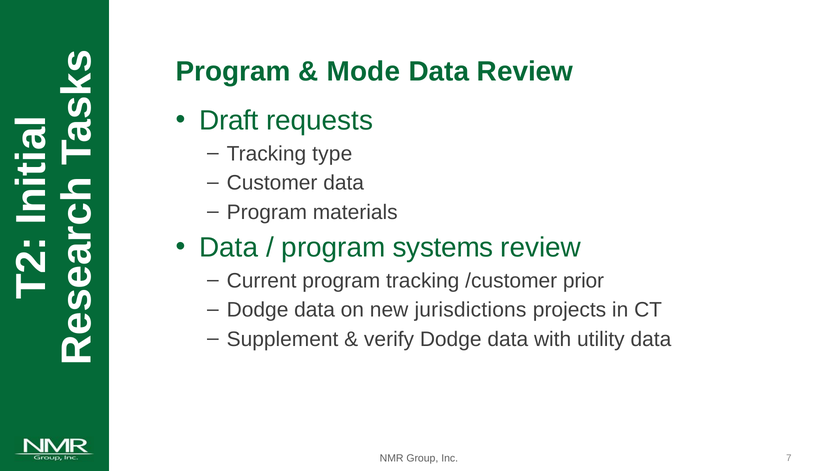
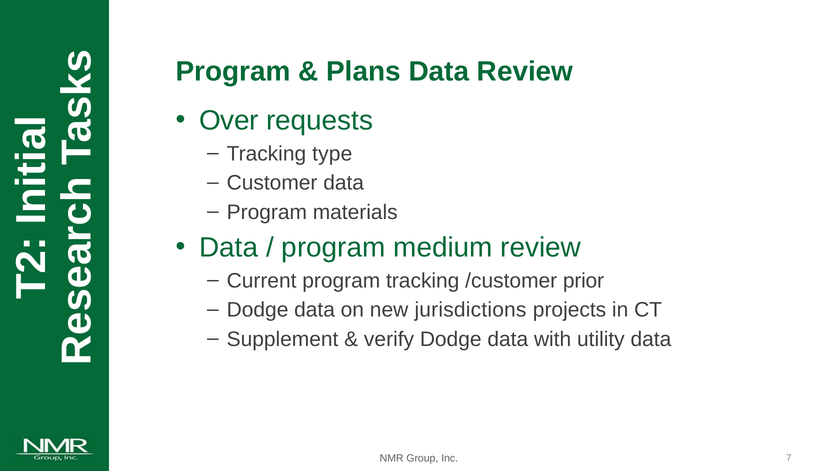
Mode: Mode -> Plans
Draft: Draft -> Over
systems: systems -> medium
